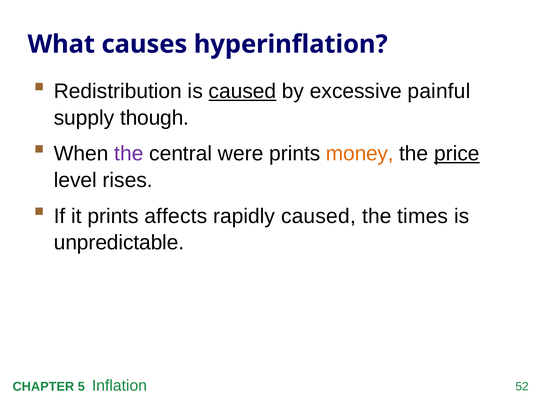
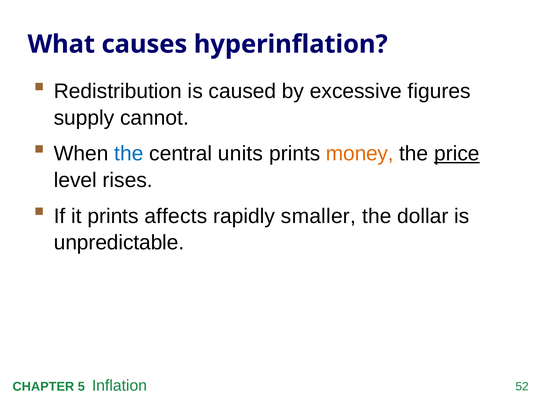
caused at (242, 91) underline: present -> none
painful: painful -> figures
though: though -> cannot
the at (129, 154) colour: purple -> blue
were: were -> units
rapidly caused: caused -> smaller
times: times -> dollar
